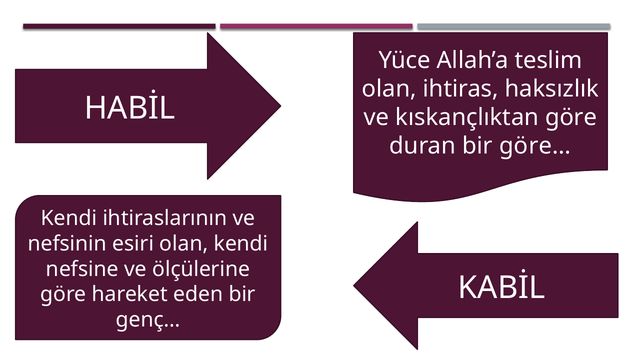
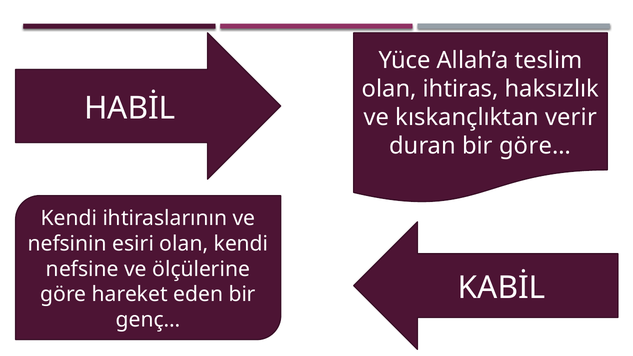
kıskançlıktan göre: göre -> verir
